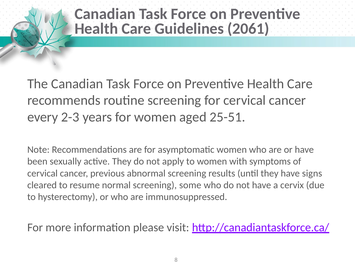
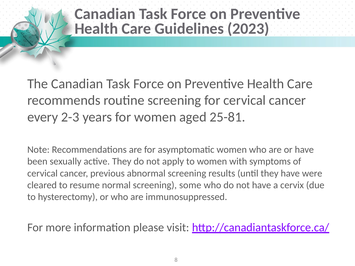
2061: 2061 -> 2023
25-51: 25-51 -> 25-81
signs: signs -> were
